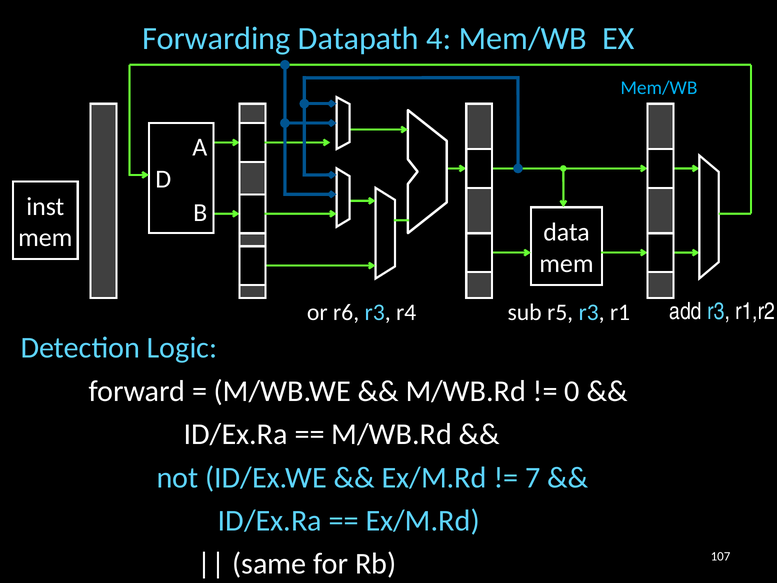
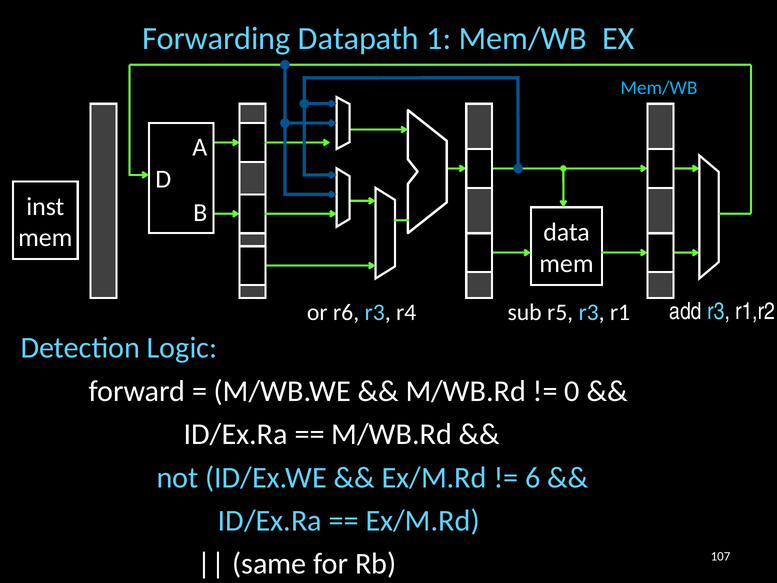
4: 4 -> 1
7: 7 -> 6
